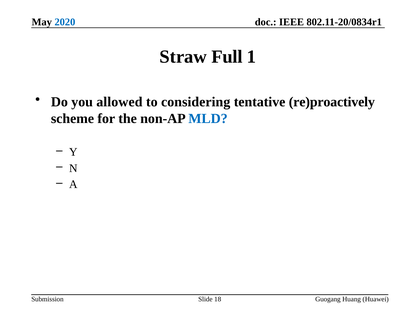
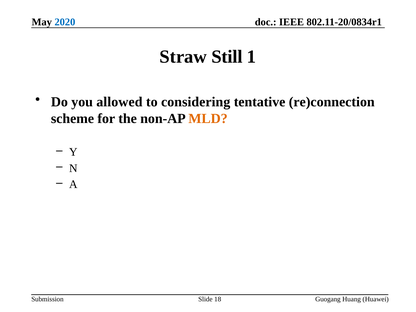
Full: Full -> Still
re)proactively: re)proactively -> re)connection
MLD colour: blue -> orange
